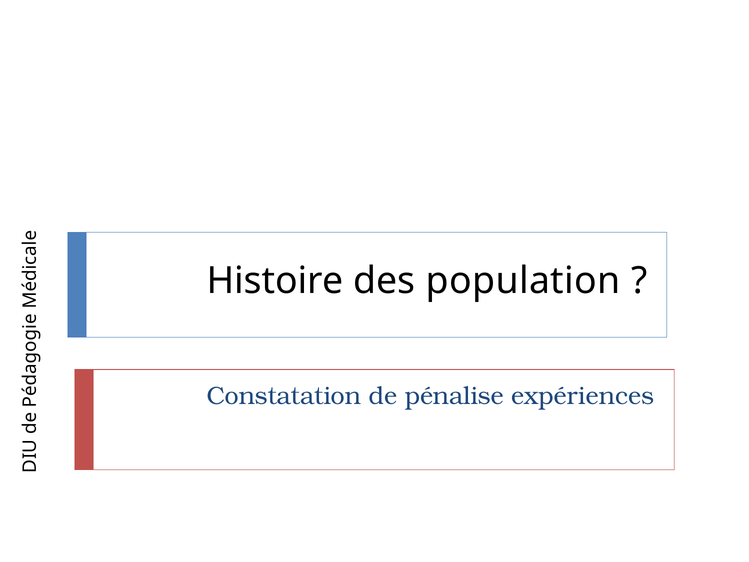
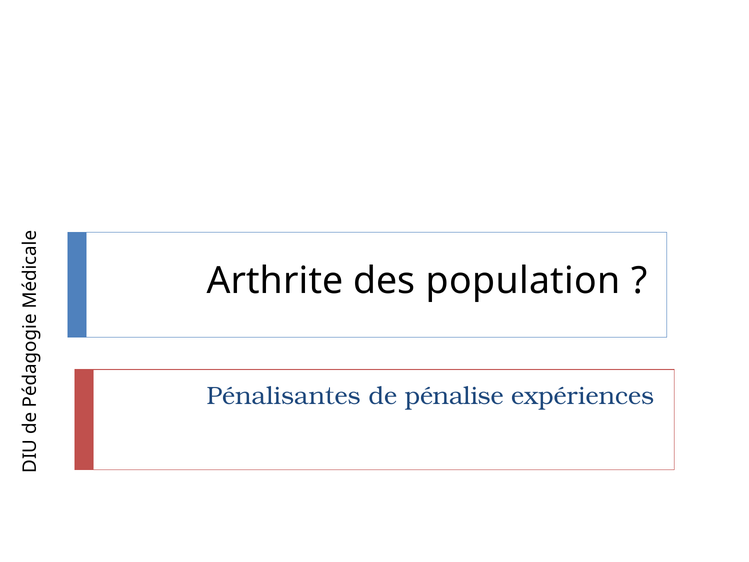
Histoire: Histoire -> Arthrite
Constatation: Constatation -> Pénalisantes
